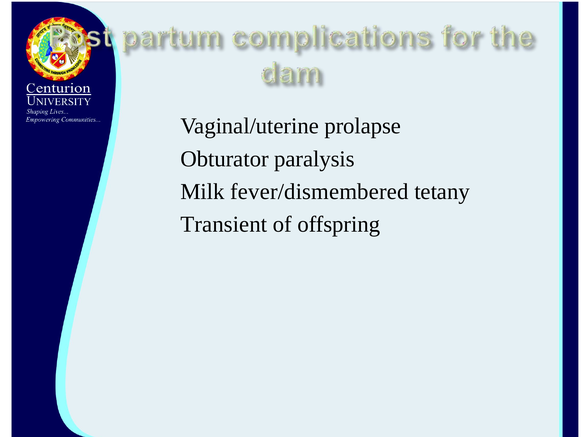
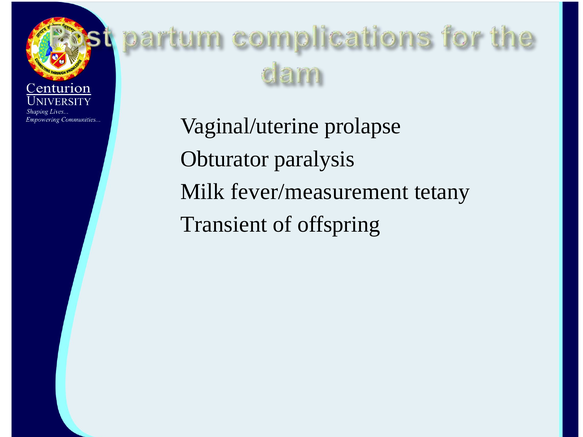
fever/dismembered: fever/dismembered -> fever/measurement
